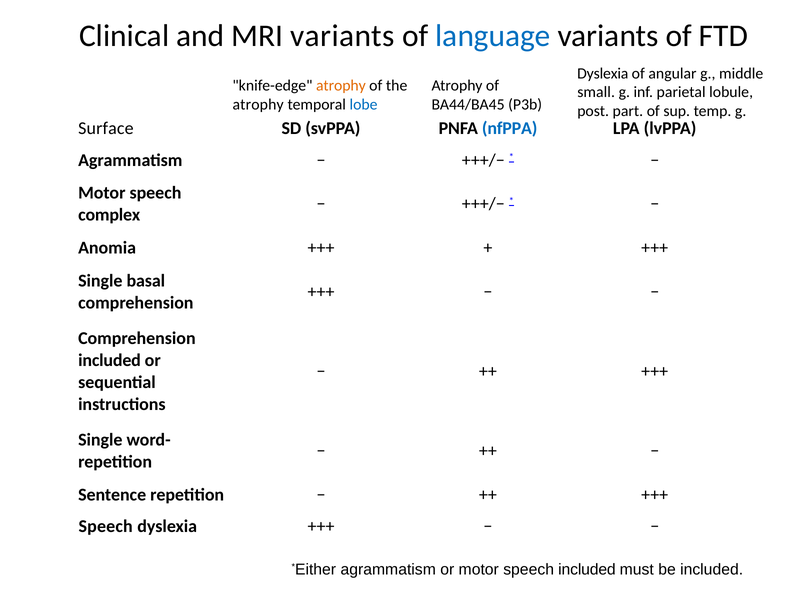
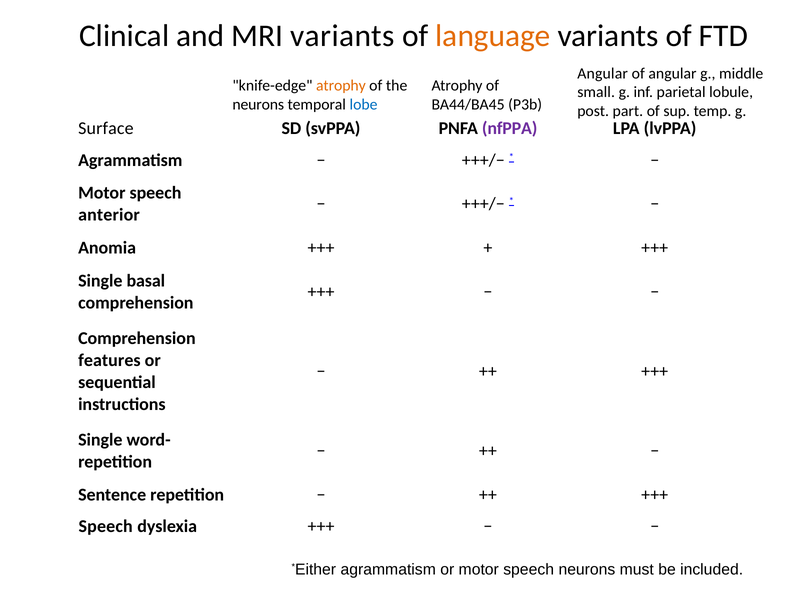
language colour: blue -> orange
Dyslexia at (603, 73): Dyslexia -> Angular
atrophy at (258, 104): atrophy -> neurons
nfPPA colour: blue -> purple
complex: complex -> anterior
included at (110, 360): included -> features
speech included: included -> neurons
